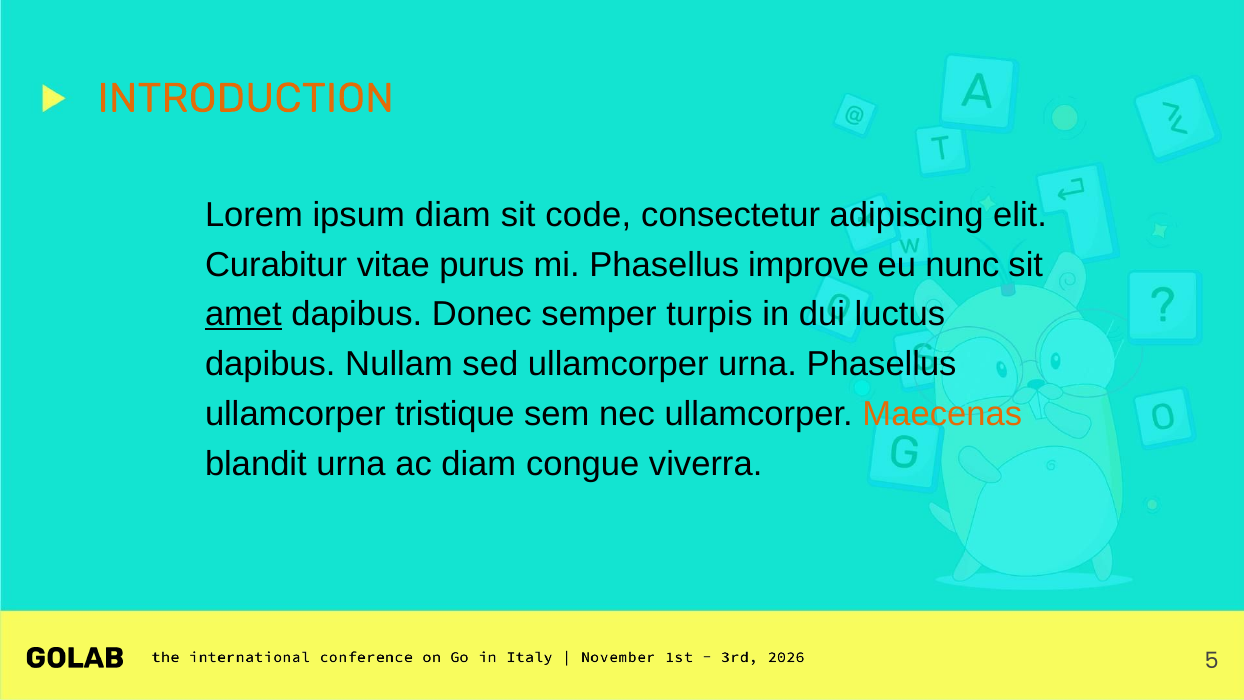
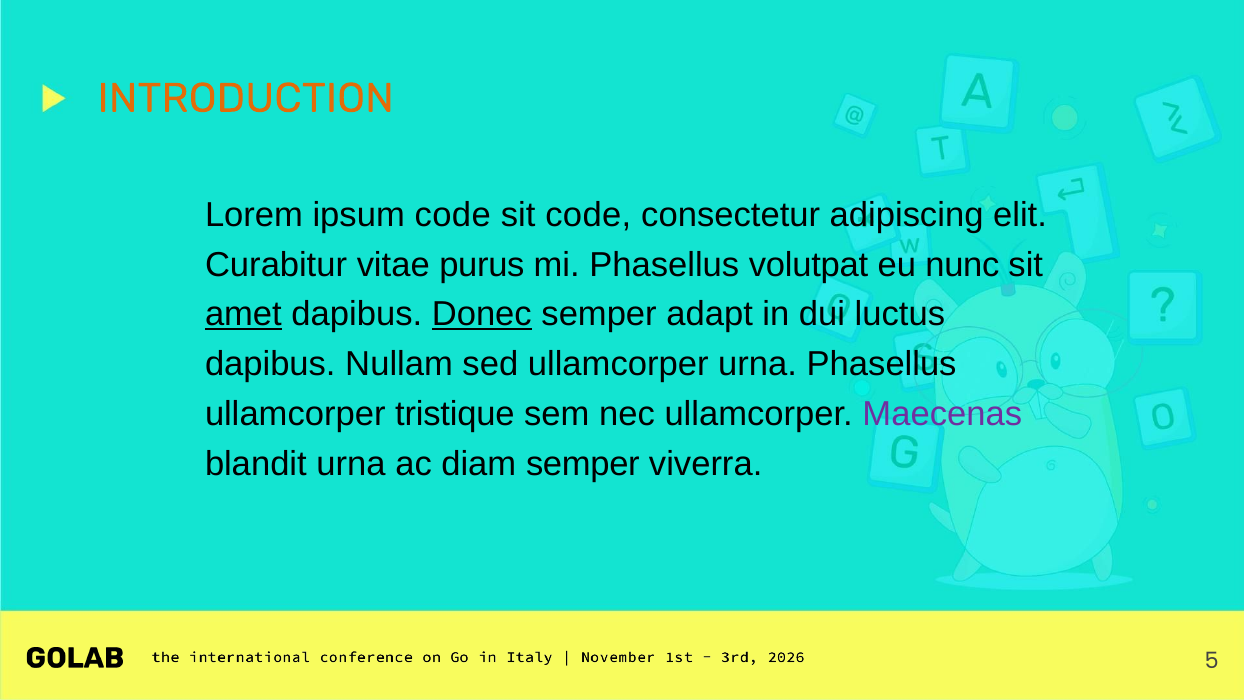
ipsum diam: diam -> code
improve: improve -> volutpat
Donec underline: none -> present
turpis: turpis -> adapt
Maecenas colour: orange -> purple
diam congue: congue -> semper
